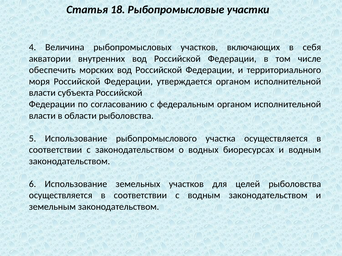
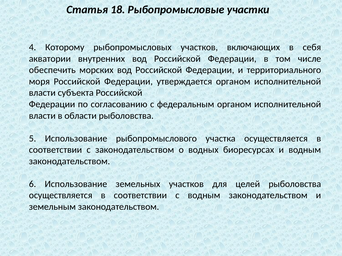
Величина: Величина -> Которому
